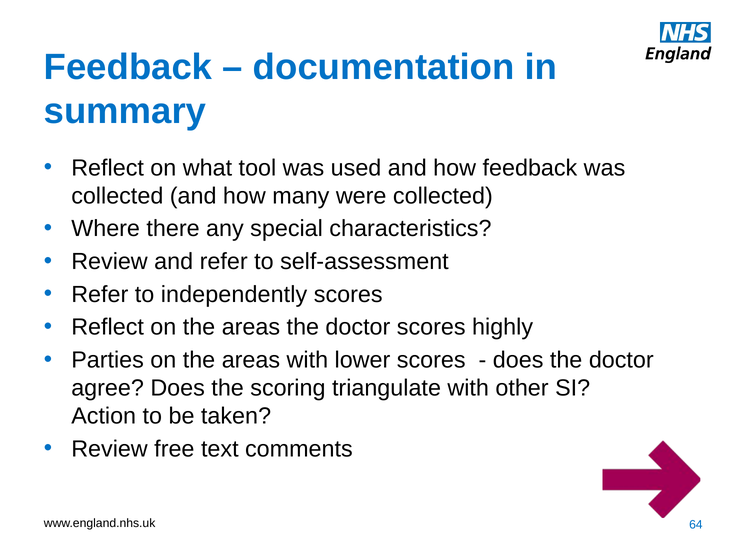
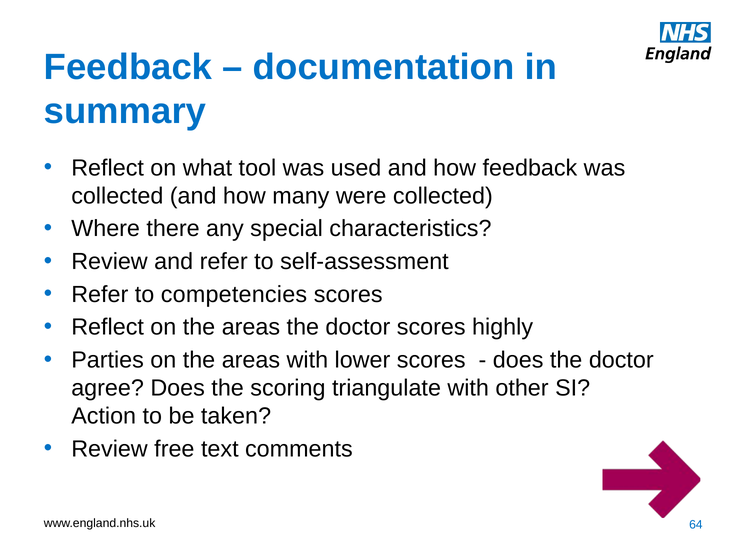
independently: independently -> competencies
